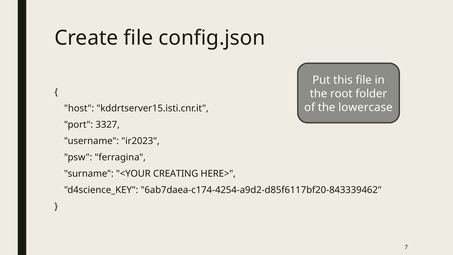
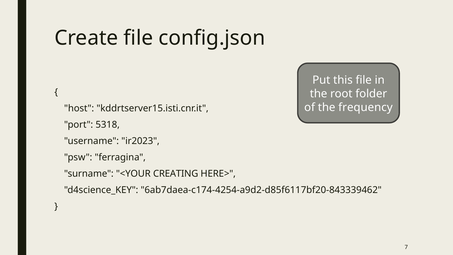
lowercase: lowercase -> frequency
3327: 3327 -> 5318
